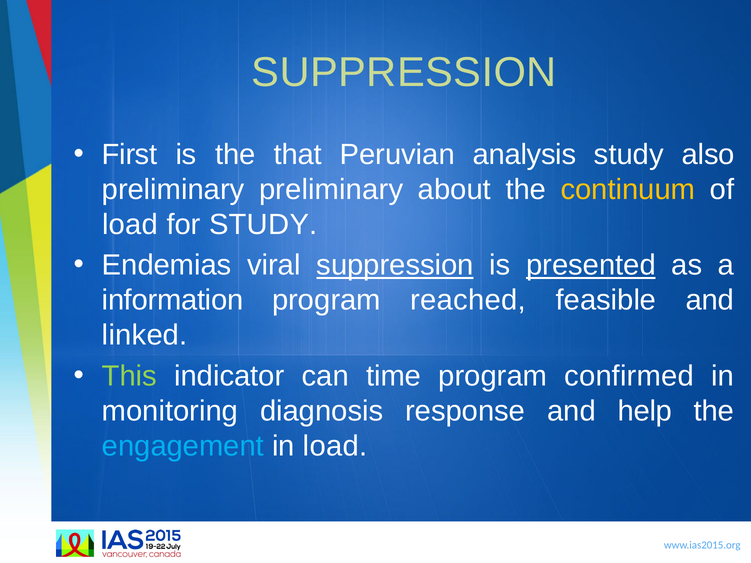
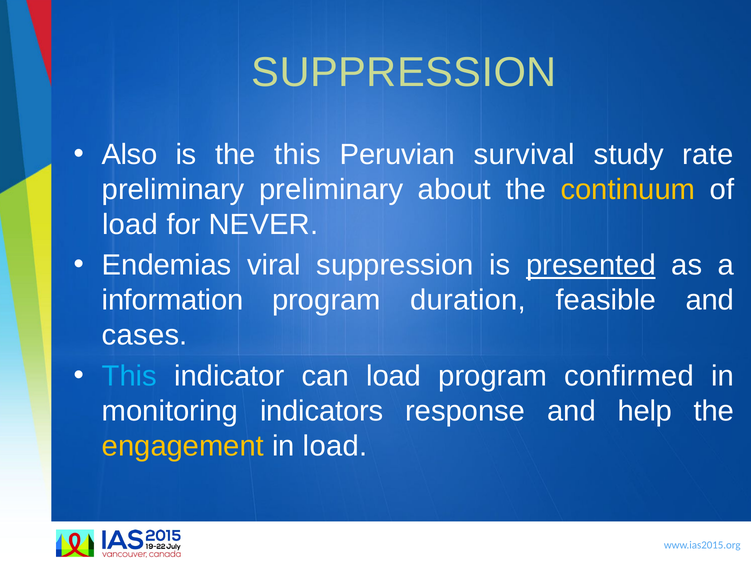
First: First -> Also
the that: that -> this
analysis: analysis -> survival
also: also -> rate
for STUDY: STUDY -> NEVER
suppression at (395, 265) underline: present -> none
reached: reached -> duration
linked: linked -> cases
This at (129, 376) colour: light green -> light blue
can time: time -> load
diagnosis: diagnosis -> indicators
engagement colour: light blue -> yellow
